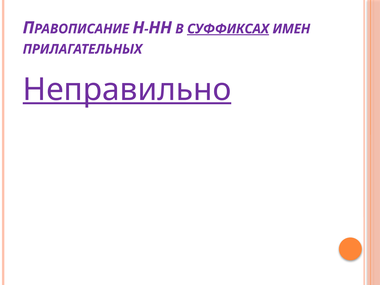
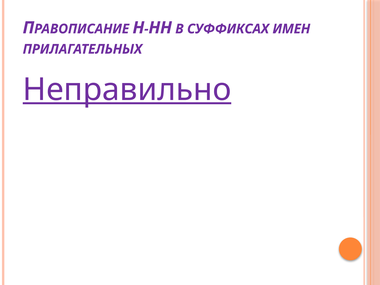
СУФФИКСАХ underline: present -> none
